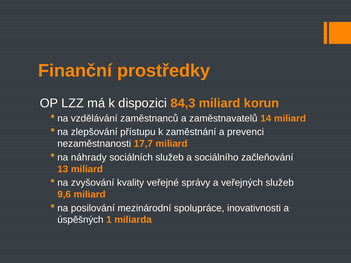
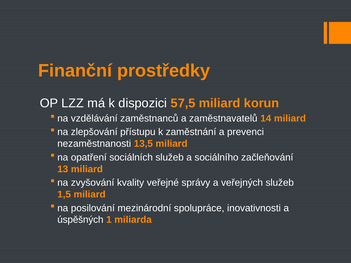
84,3: 84,3 -> 57,5
17,7: 17,7 -> 13,5
náhrady: náhrady -> opatření
9,6: 9,6 -> 1,5
